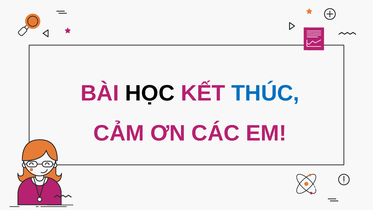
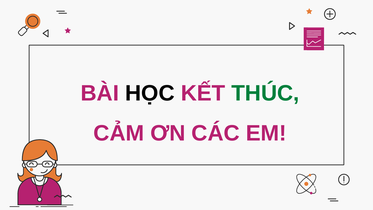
THÚC colour: blue -> green
